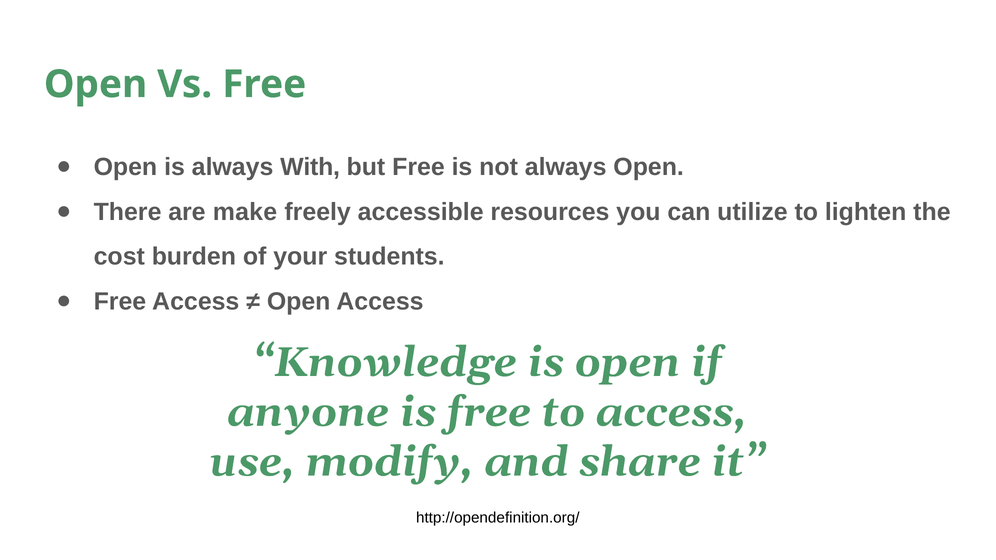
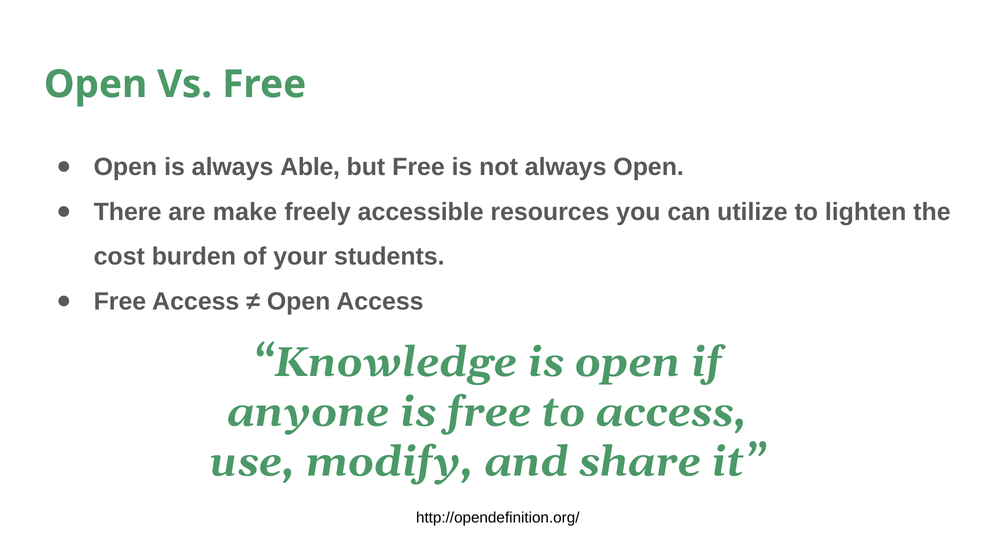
With: With -> Able
